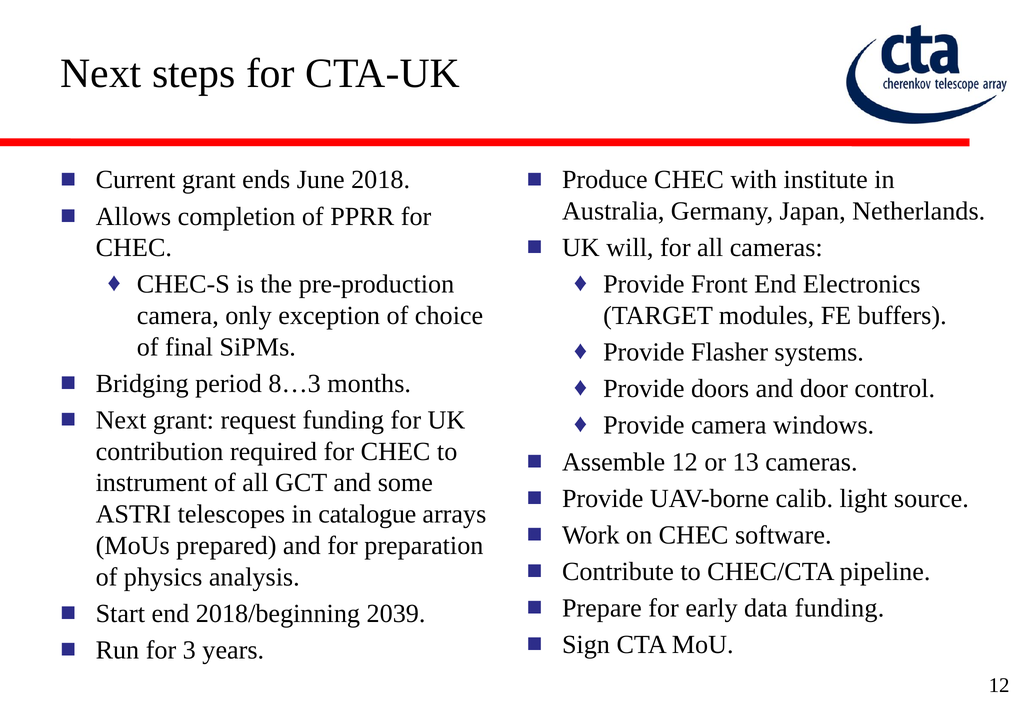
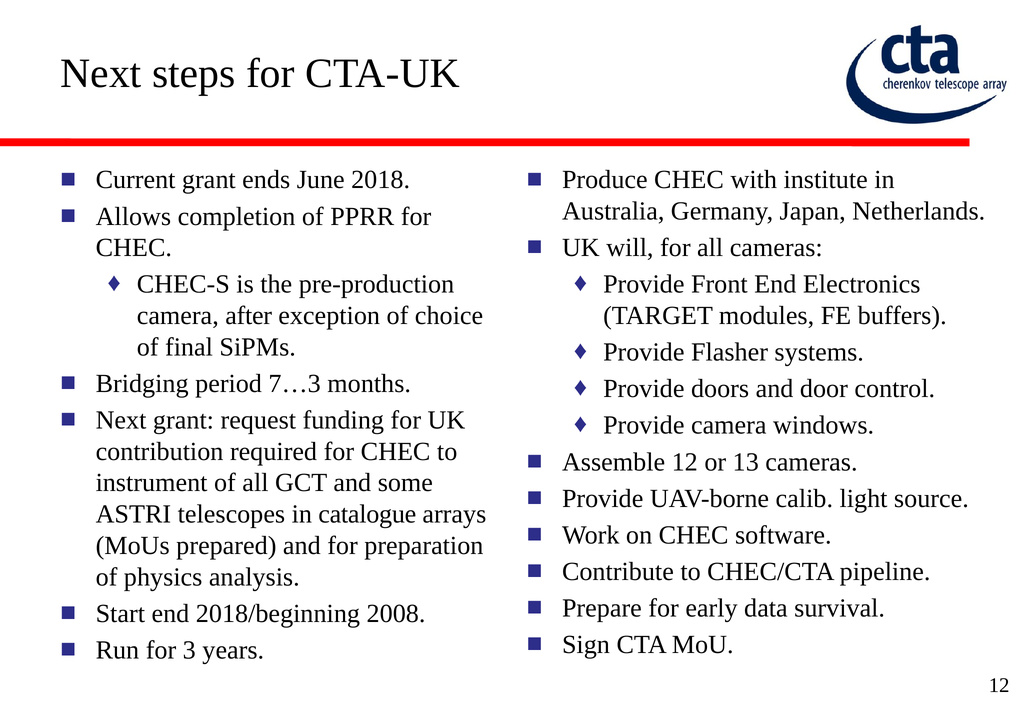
only: only -> after
8…3: 8…3 -> 7…3
data funding: funding -> survival
2039: 2039 -> 2008
